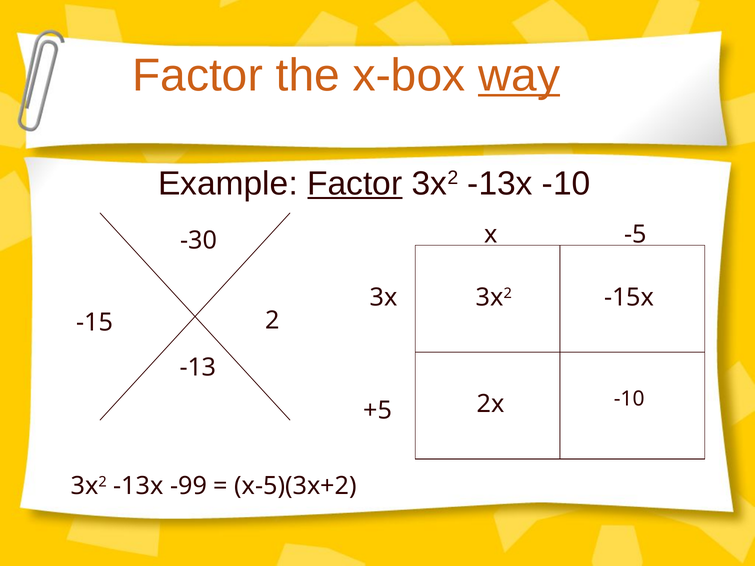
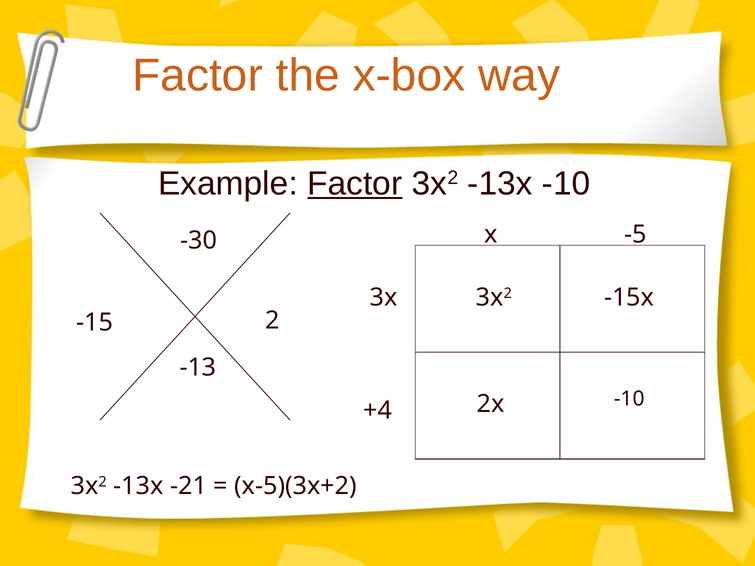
way underline: present -> none
+5: +5 -> +4
-99: -99 -> -21
